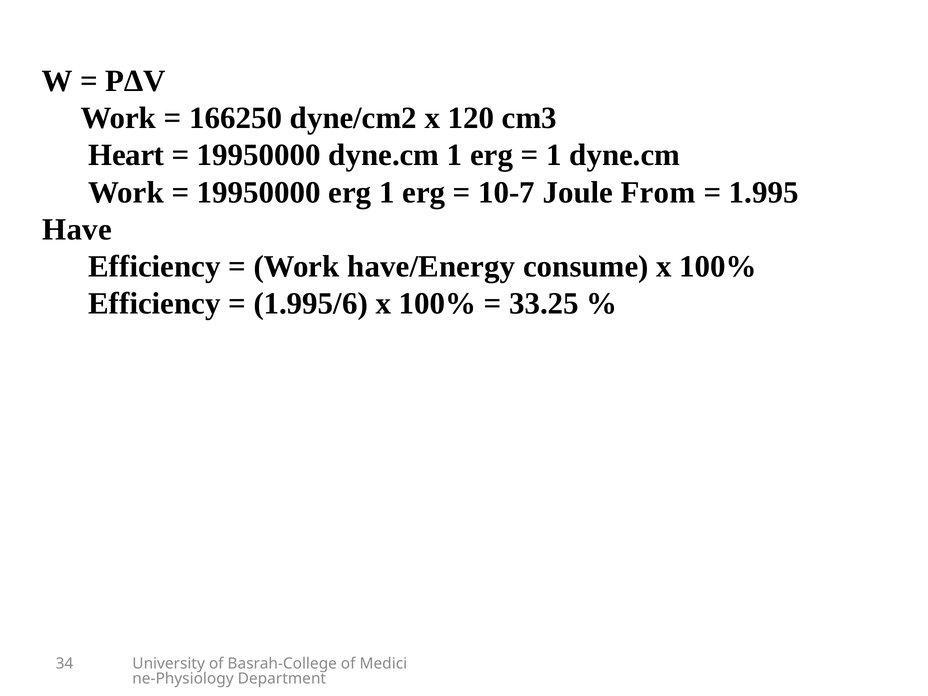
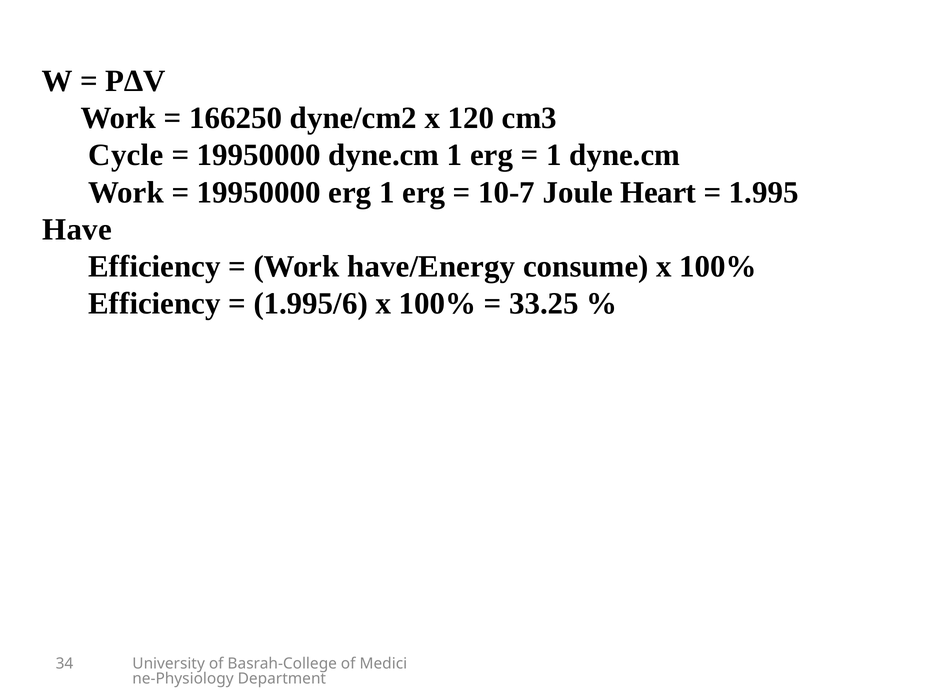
Heart: Heart -> Cycle
From: From -> Heart
